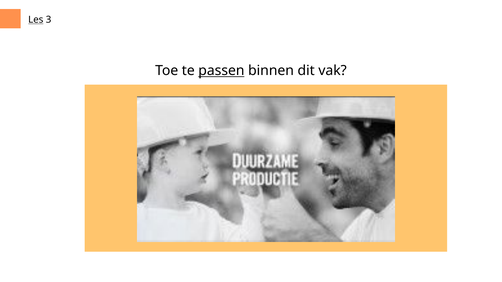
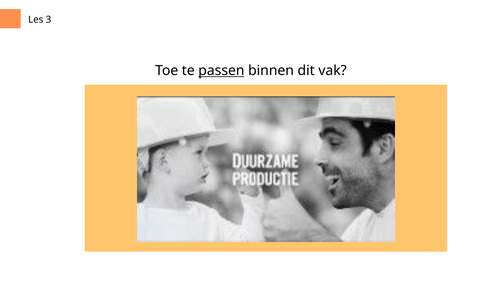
Les underline: present -> none
